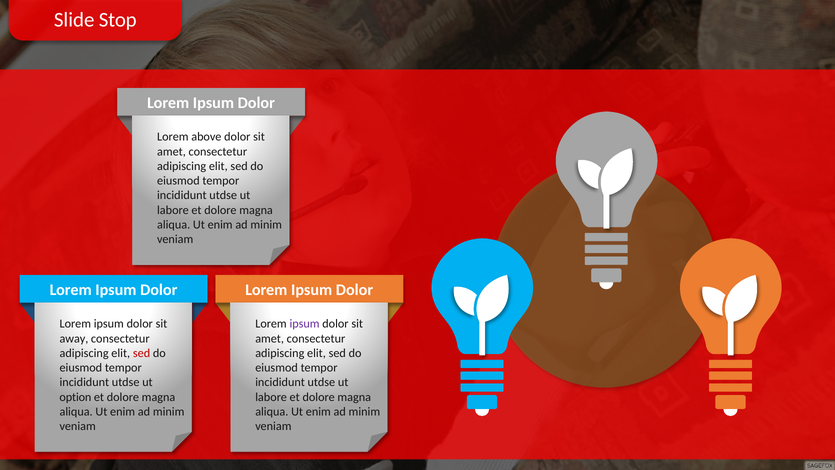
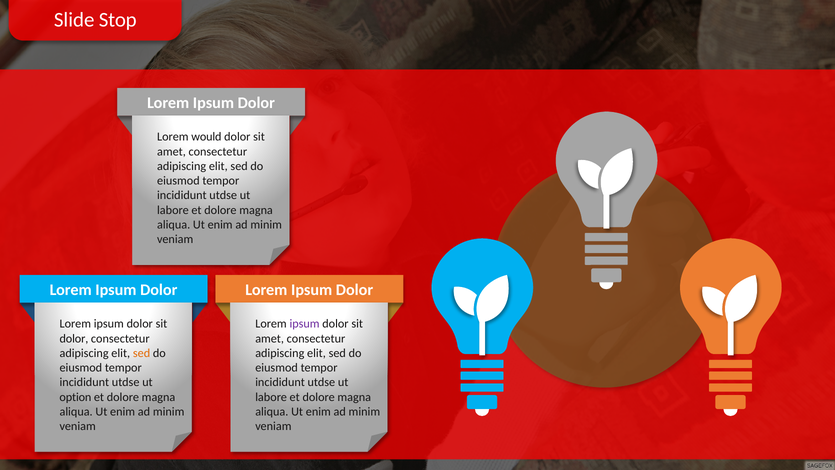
above: above -> would
away at (74, 338): away -> dolor
sed at (142, 353) colour: red -> orange
